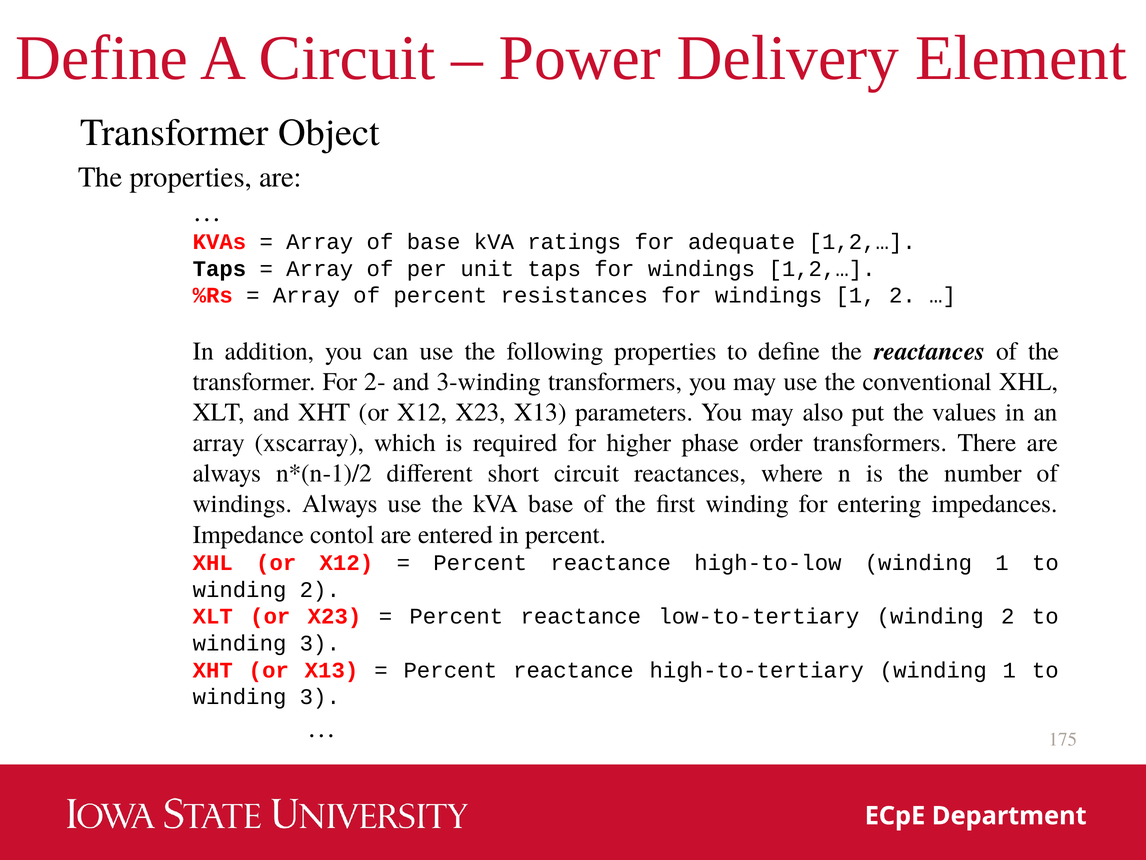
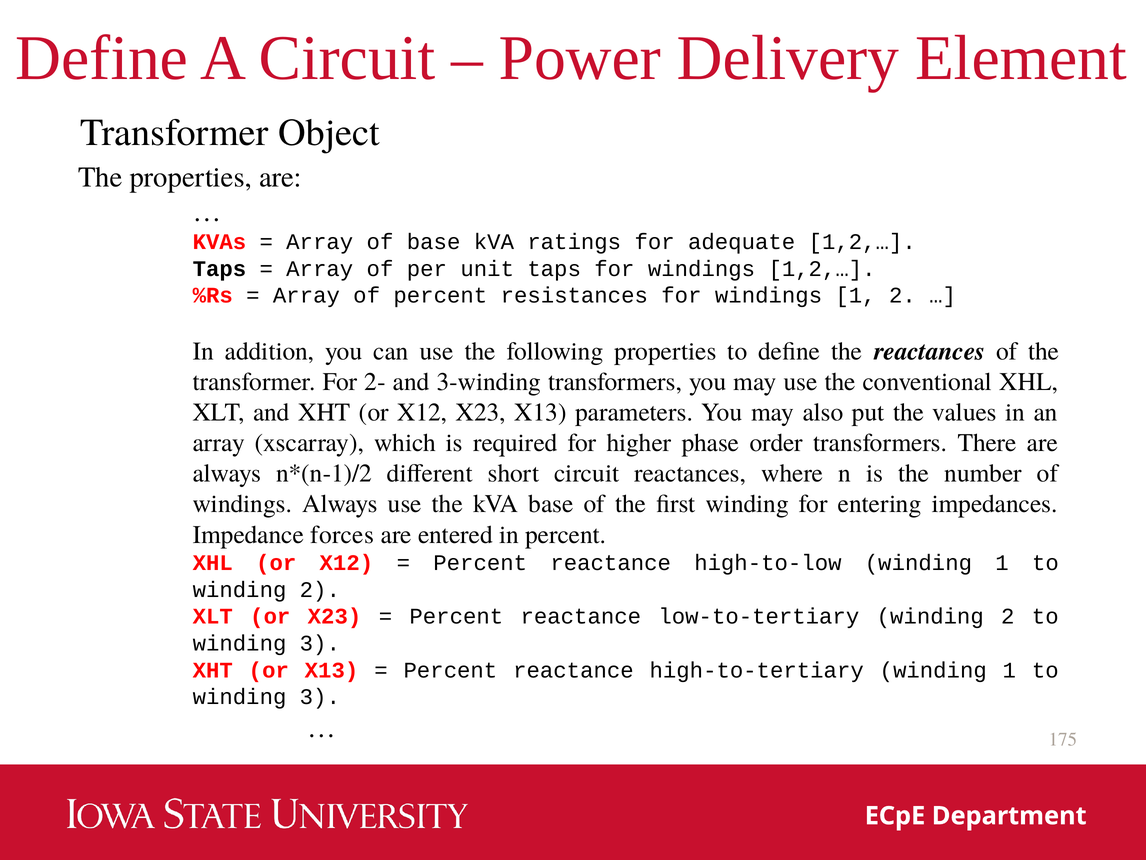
contol: contol -> forces
